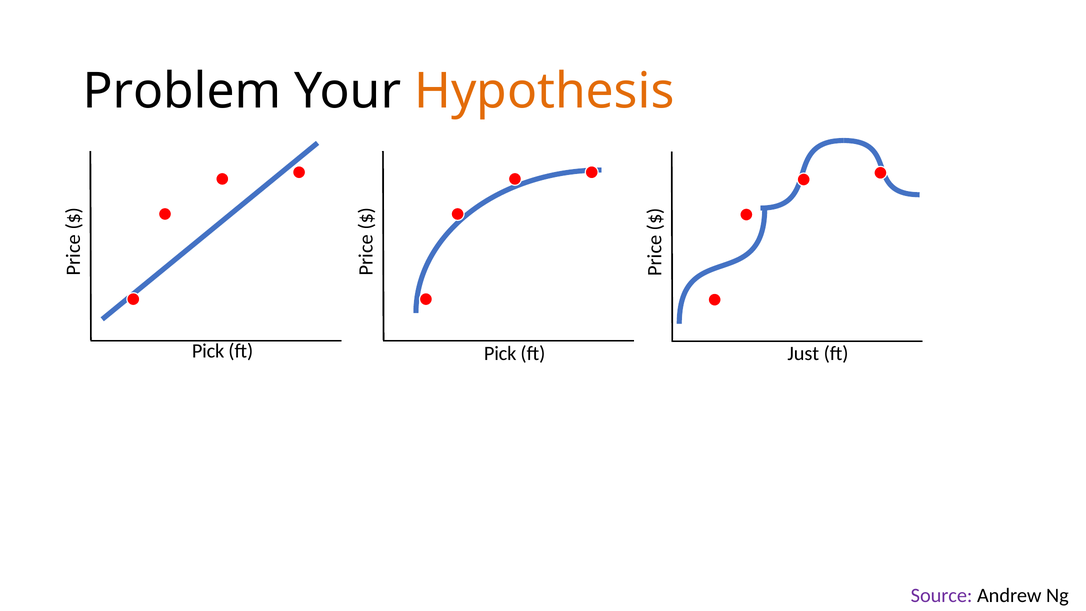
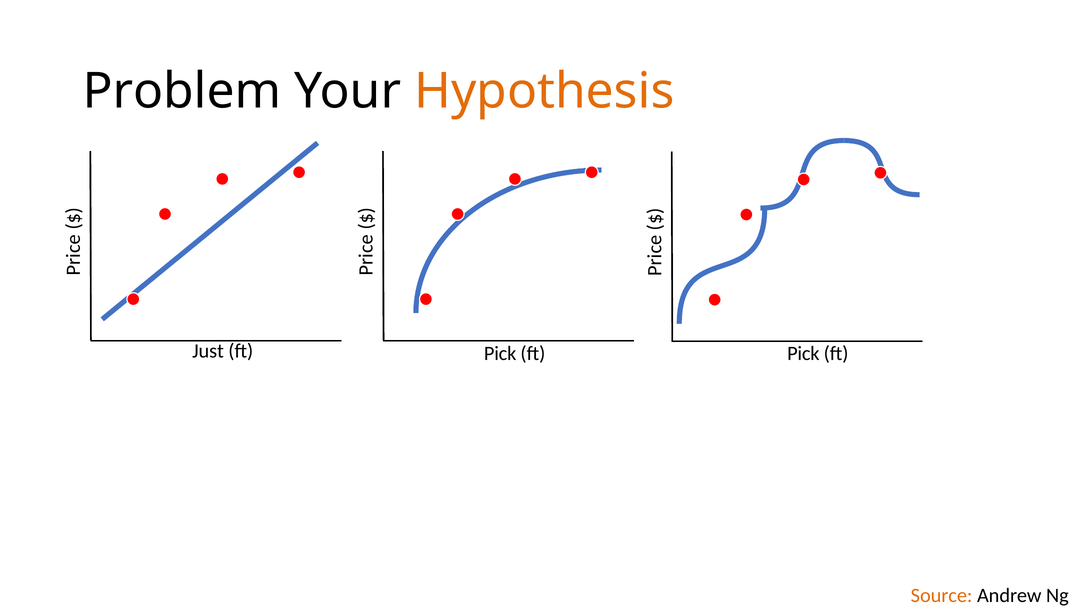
Pick at (208, 351): Pick -> Just
Just at (803, 354): Just -> Pick
Source colour: purple -> orange
